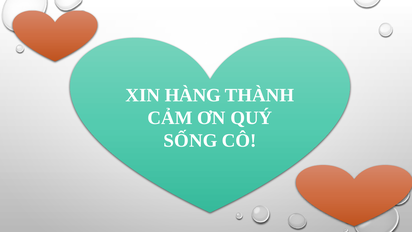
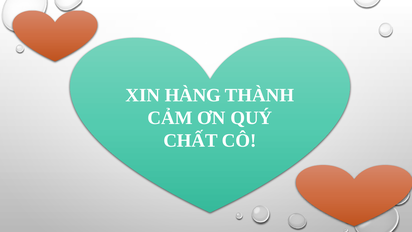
SỐNG: SỐNG -> CHẤT
